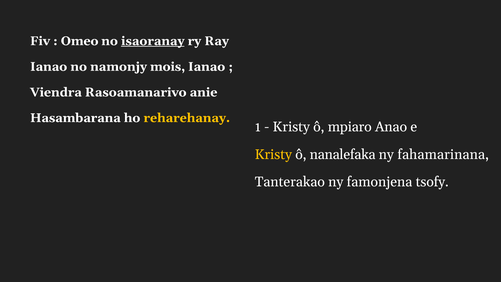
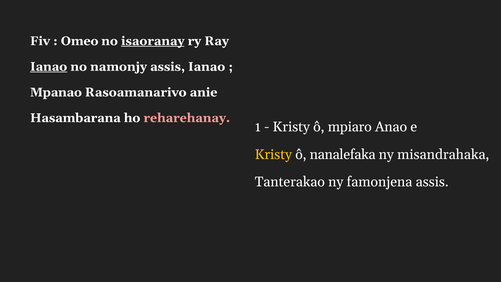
Ianao at (49, 67) underline: none -> present
namonjy mois: mois -> assis
Viendra: Viendra -> Mpanao
reharehanay colour: yellow -> pink
fahamarinana: fahamarinana -> misandrahaka
famonjena tsofy: tsofy -> assis
